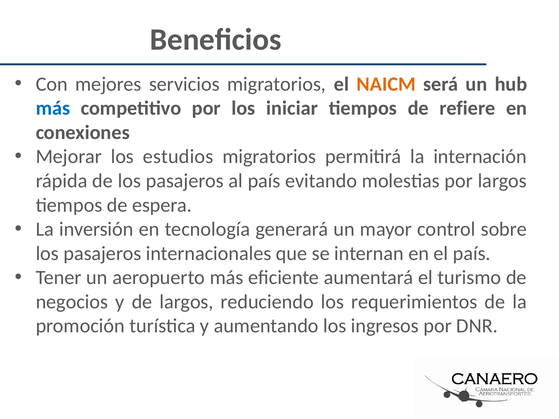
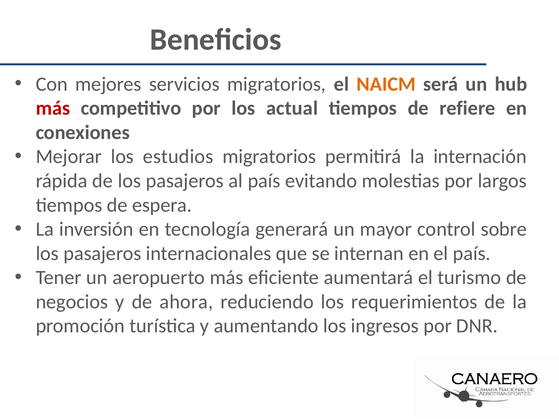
más at (53, 108) colour: blue -> red
iniciar: iniciar -> actual
de largos: largos -> ahora
